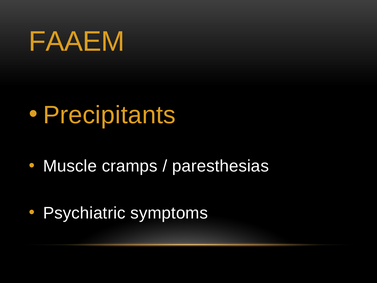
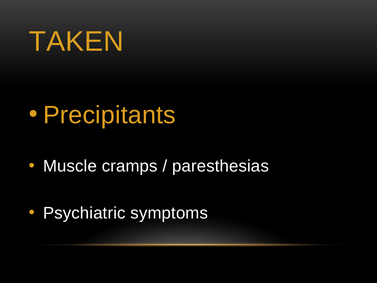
FAAEM: FAAEM -> TAKEN
